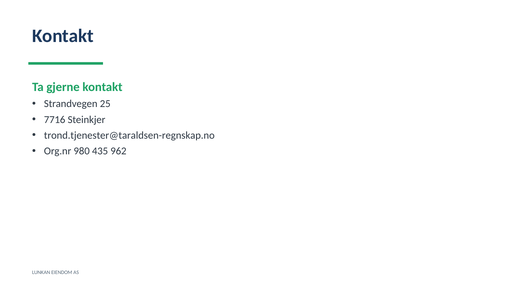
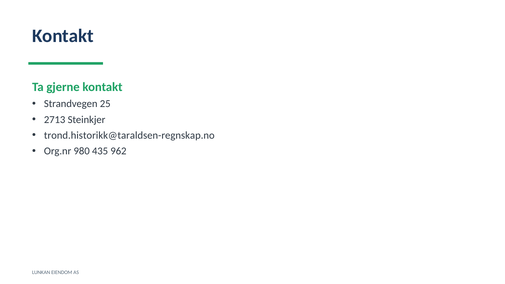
7716: 7716 -> 2713
trond.tjenester@taraldsen-regnskap.no: trond.tjenester@taraldsen-regnskap.no -> trond.historikk@taraldsen-regnskap.no
